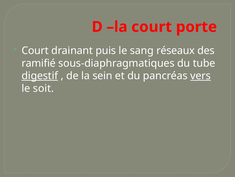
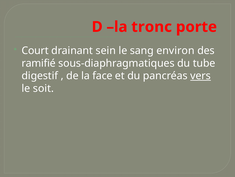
la court: court -> tronc
puis: puis -> sein
réseaux: réseaux -> environ
digestif underline: present -> none
sein: sein -> face
